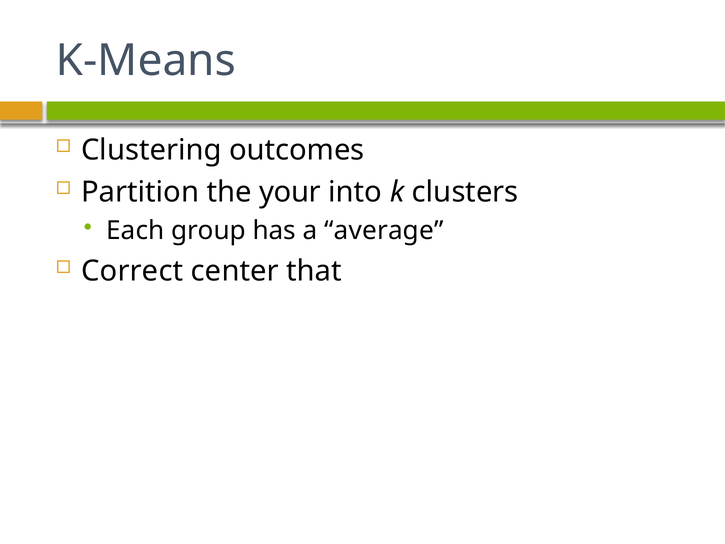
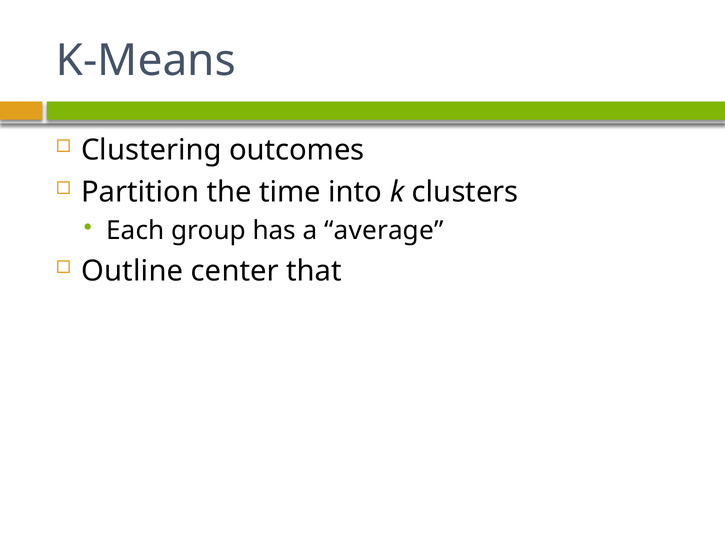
your: your -> time
Correct: Correct -> Outline
